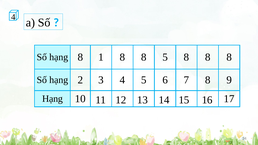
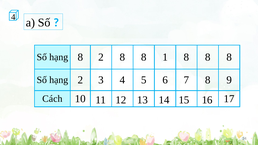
8 1: 1 -> 2
8 5: 5 -> 1
Hạng at (52, 99): Hạng -> Cách
